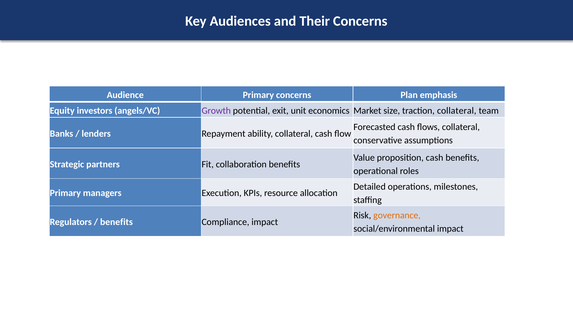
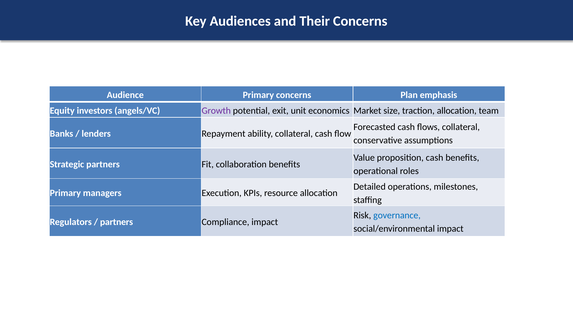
traction collateral: collateral -> allocation
governance colour: orange -> blue
benefits at (116, 222): benefits -> partners
